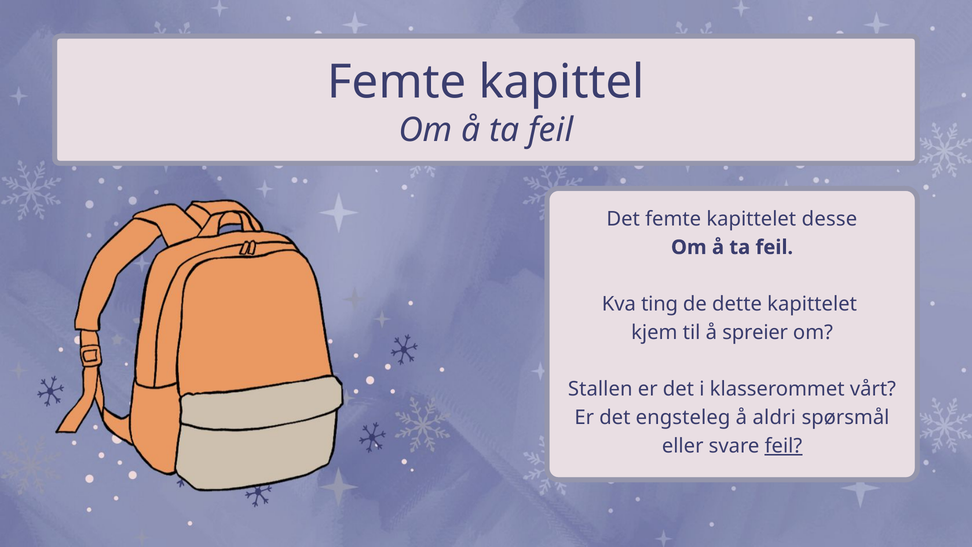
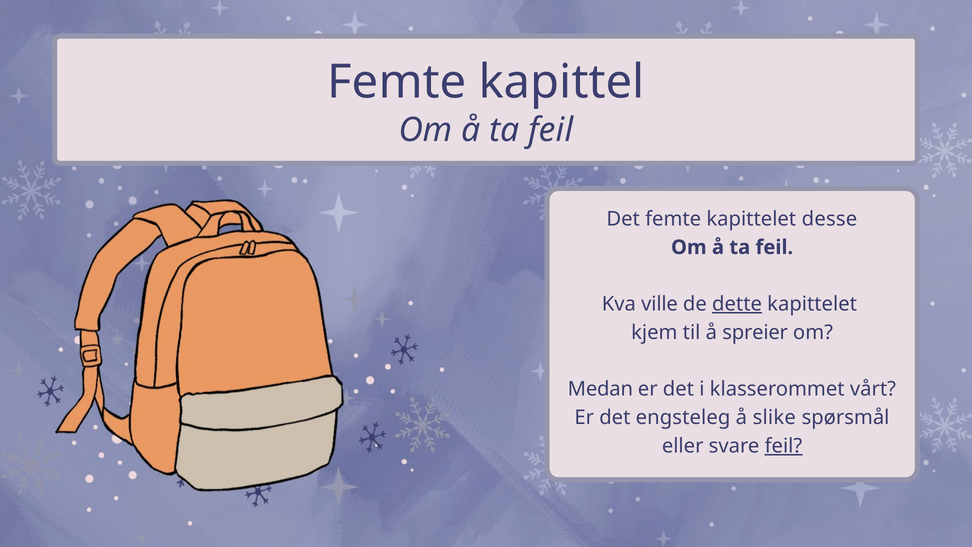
ting: ting -> ville
dette underline: none -> present
Stallen: Stallen -> Medan
aldri: aldri -> slike
